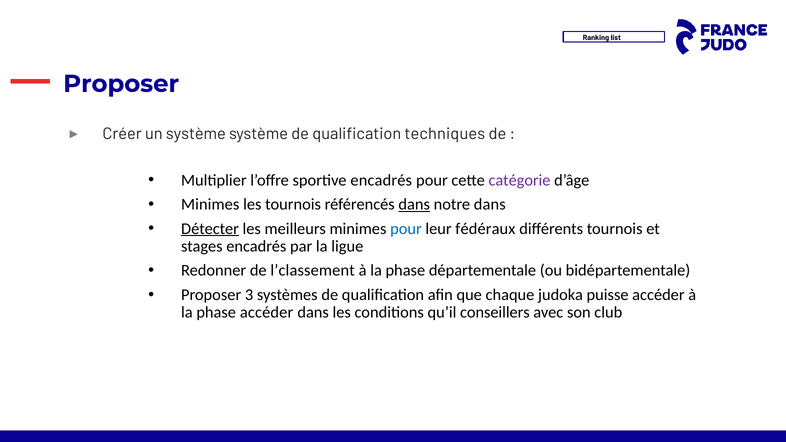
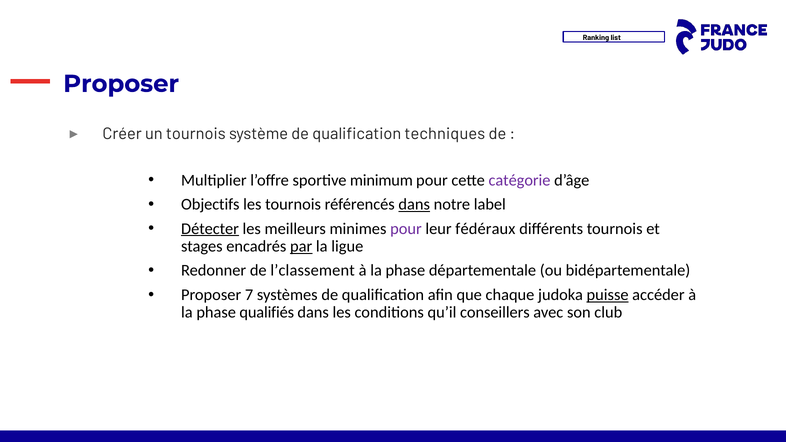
un système: système -> tournois
sportive encadrés: encadrés -> minimum
Minimes at (210, 205): Minimes -> Objectifs
notre dans: dans -> label
pour at (406, 229) colour: blue -> purple
par underline: none -> present
3: 3 -> 7
puisse underline: none -> present
phase accéder: accéder -> qualifiés
